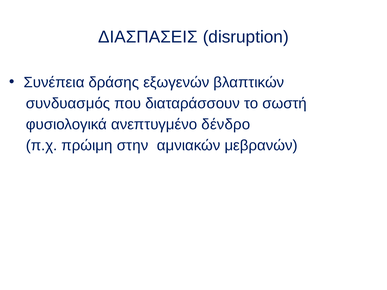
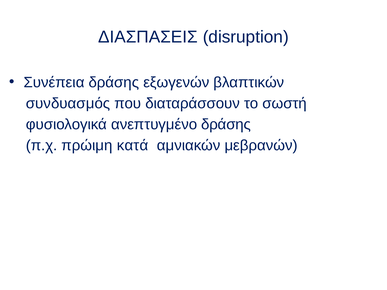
ανεπτυγμένο δένδρο: δένδρο -> δράσης
στην: στην -> κατά
